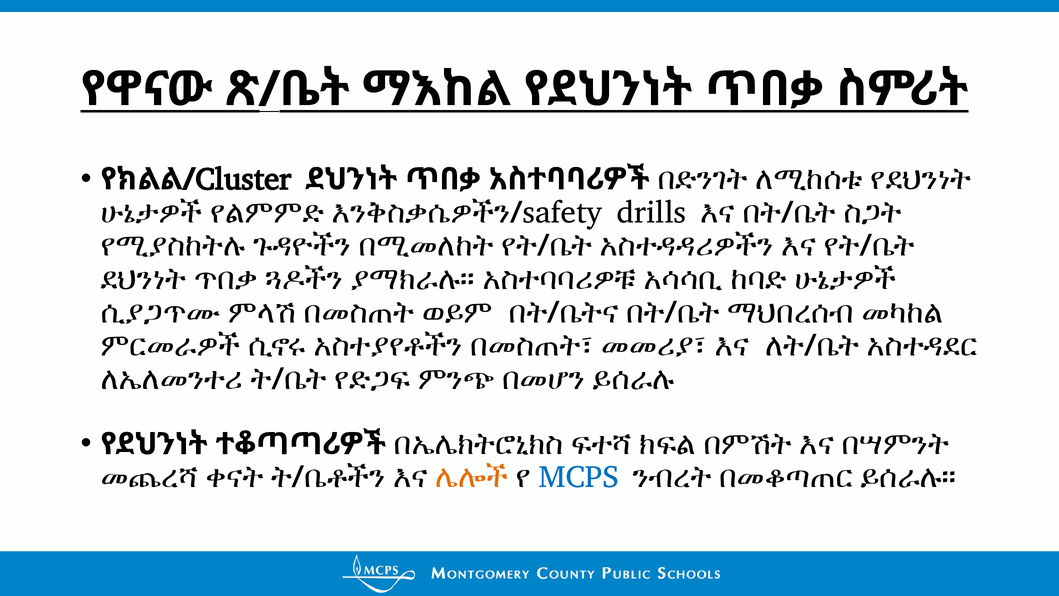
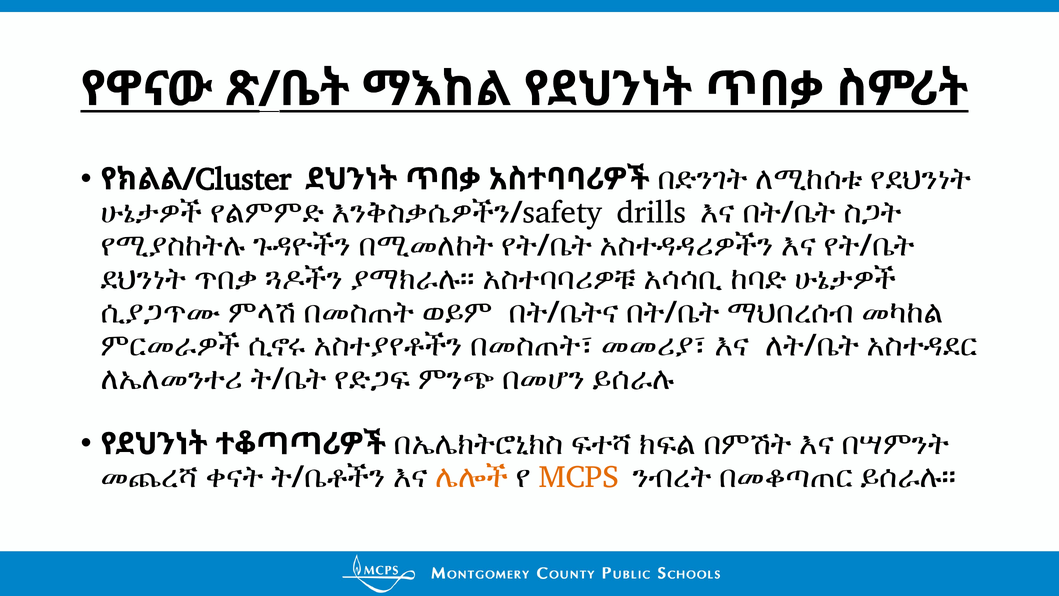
MCPS colour: blue -> orange
